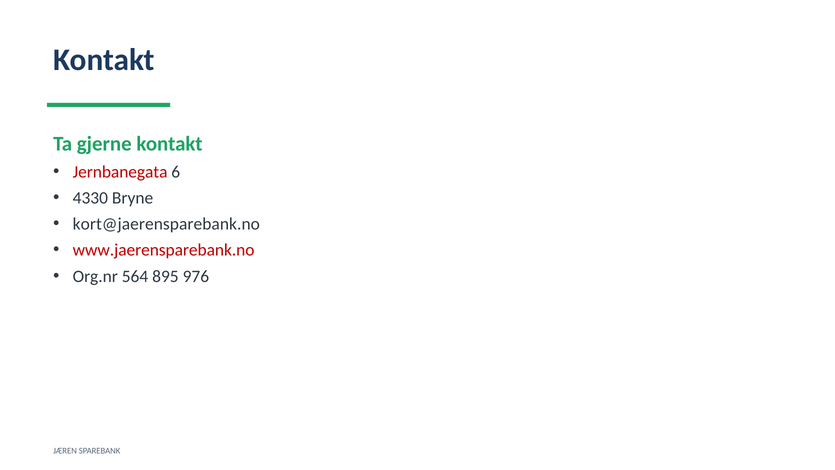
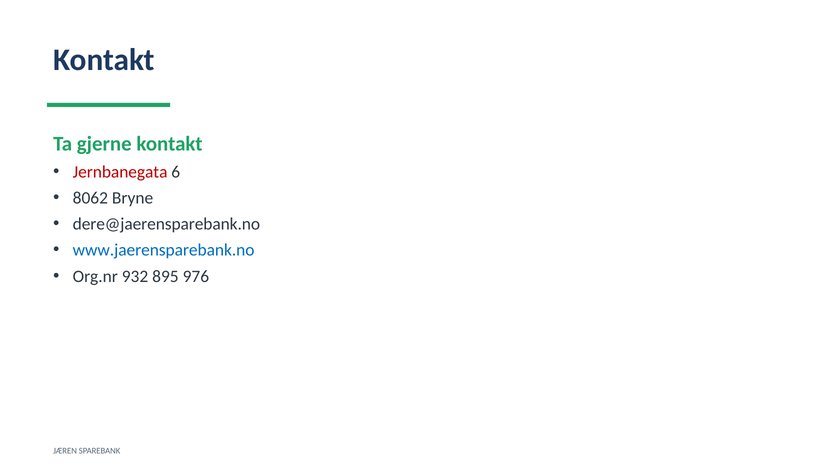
4330: 4330 -> 8062
kort@jaerensparebank.no: kort@jaerensparebank.no -> dere@jaerensparebank.no
www.jaerensparebank.no colour: red -> blue
564: 564 -> 932
